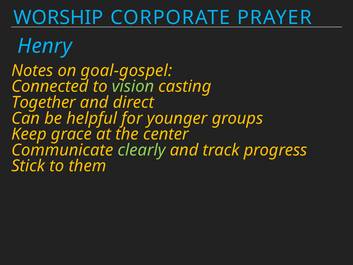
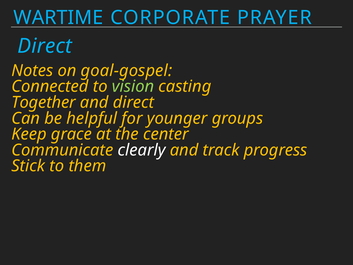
WORSHIP: WORSHIP -> WARTIME
Henry at (45, 46): Henry -> Direct
clearly colour: light green -> white
